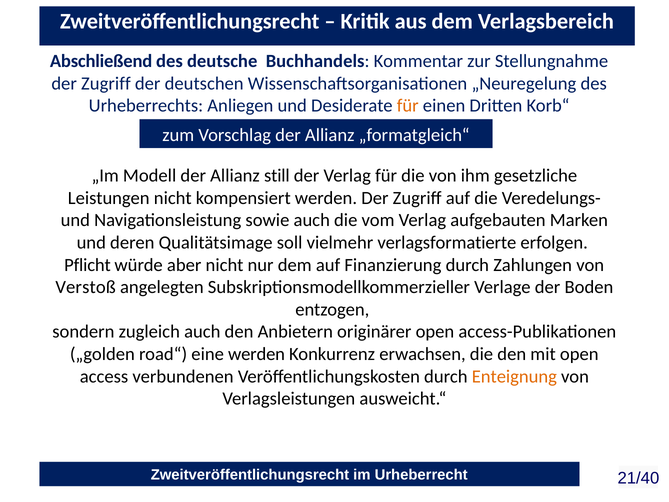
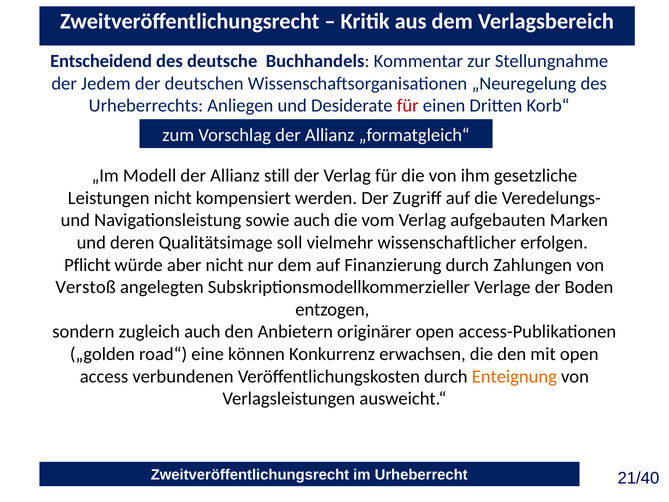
Abschließend: Abschließend -> Entscheidend
Zugriff at (106, 83): Zugriff -> Jedem
für at (408, 106) colour: orange -> red
verlagsformatierte: verlagsformatierte -> wissenschaftlicher
eine werden: werden -> können
